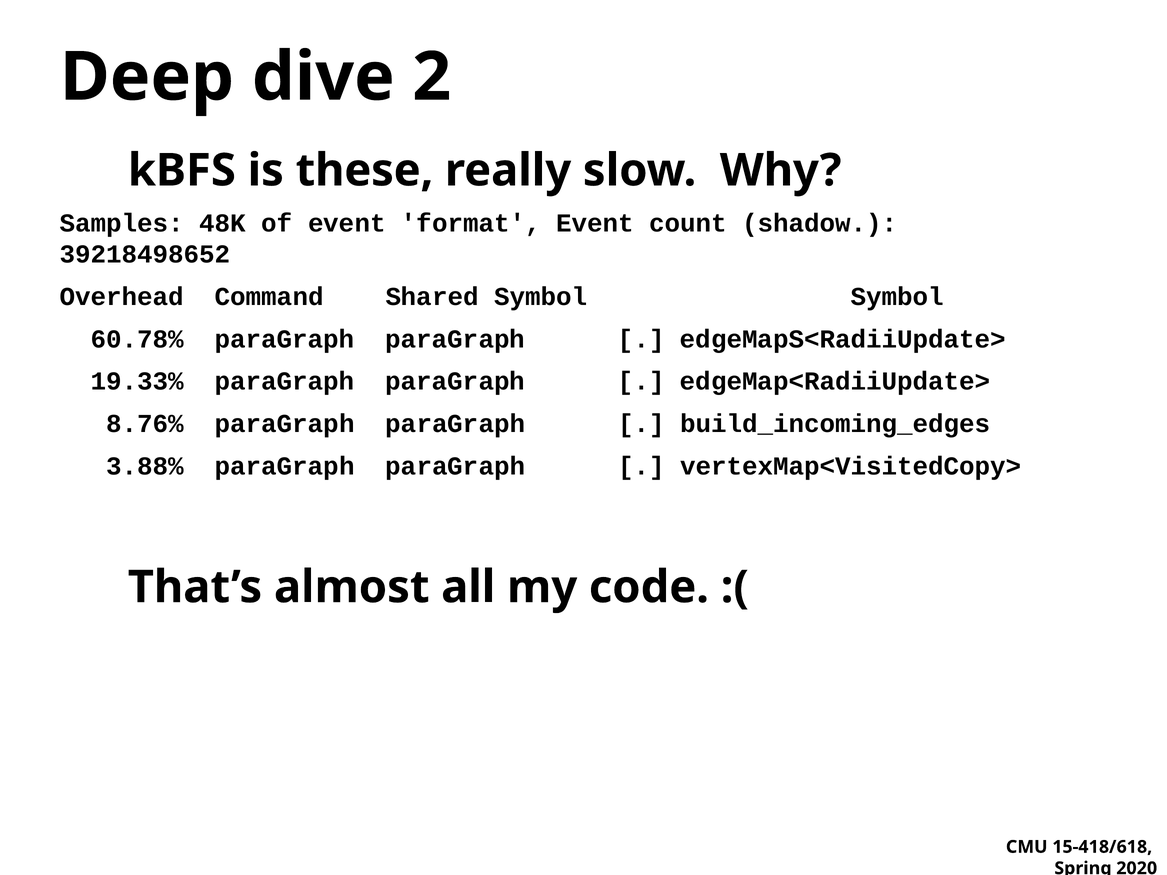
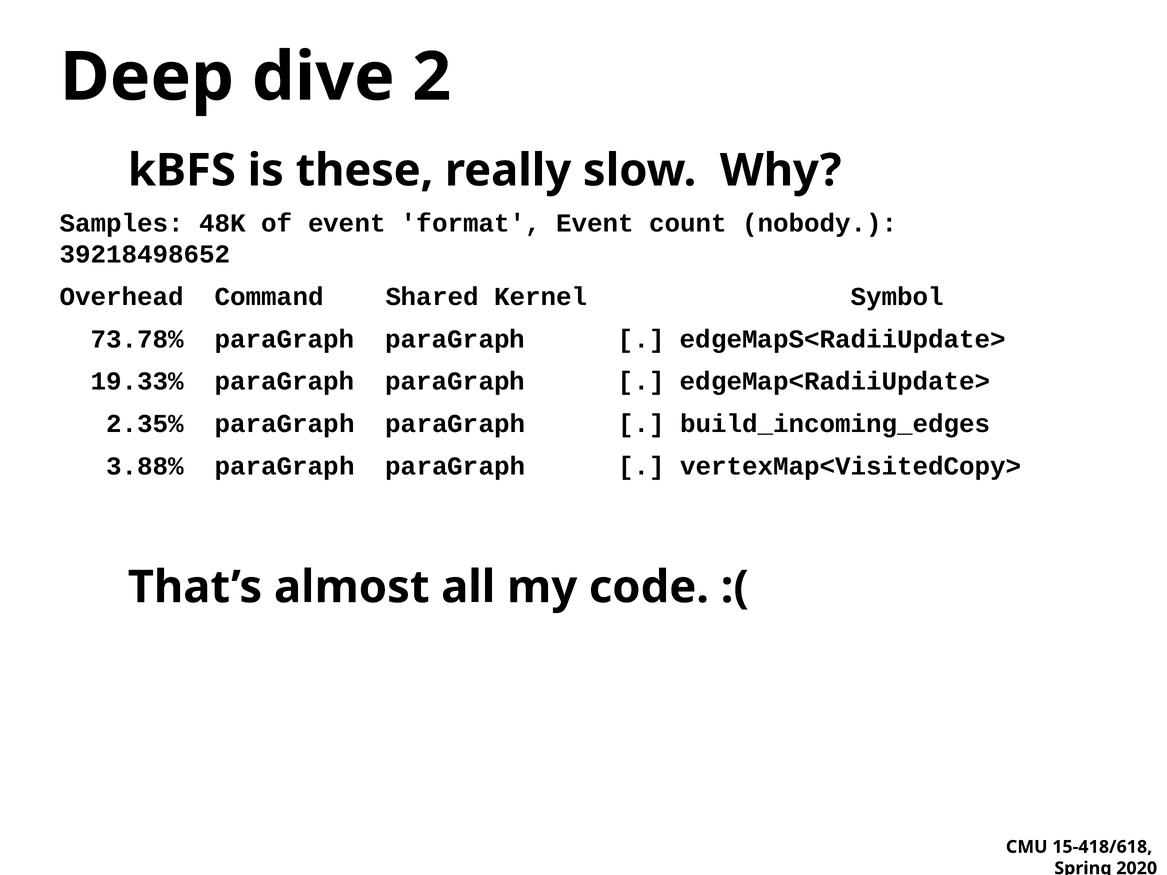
shadow: shadow -> nobody
Shared Symbol: Symbol -> Kernel
60.78%: 60.78% -> 73.78%
8.76%: 8.76% -> 2.35%
